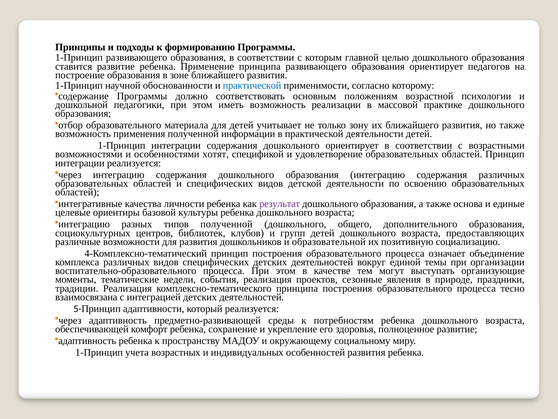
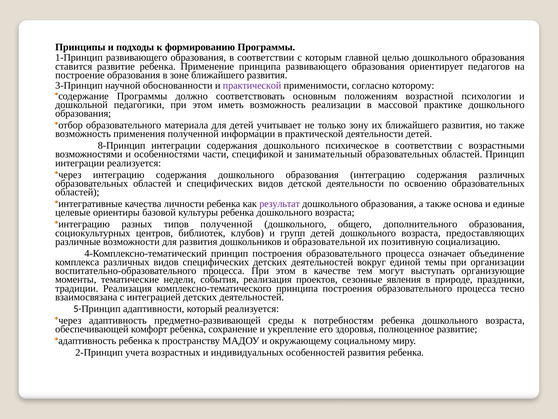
1-Принцип at (79, 85): 1-Принцип -> 3-Принцип
практической at (252, 85) colour: blue -> purple
1-Принцип at (122, 145): 1-Принцип -> 8-Принцип
дошкольного ориентирует: ориентирует -> психическое
хотят: хотят -> части
удовлетворение: удовлетворение -> занимательный
1-Принцип at (99, 352): 1-Принцип -> 2-Принцип
